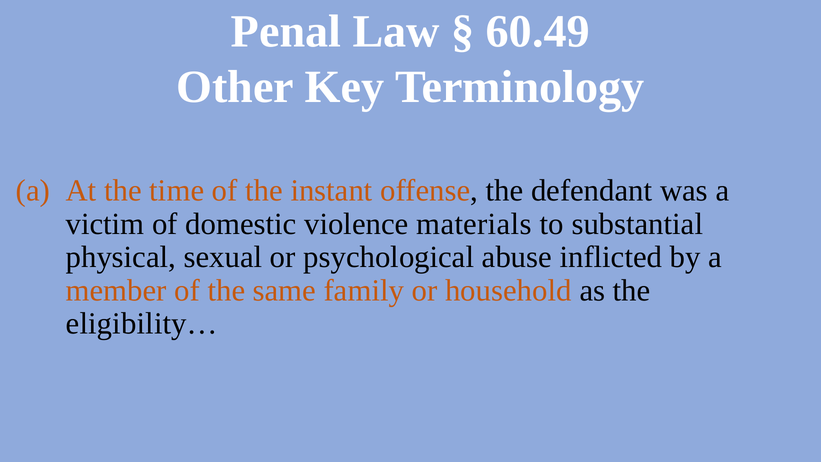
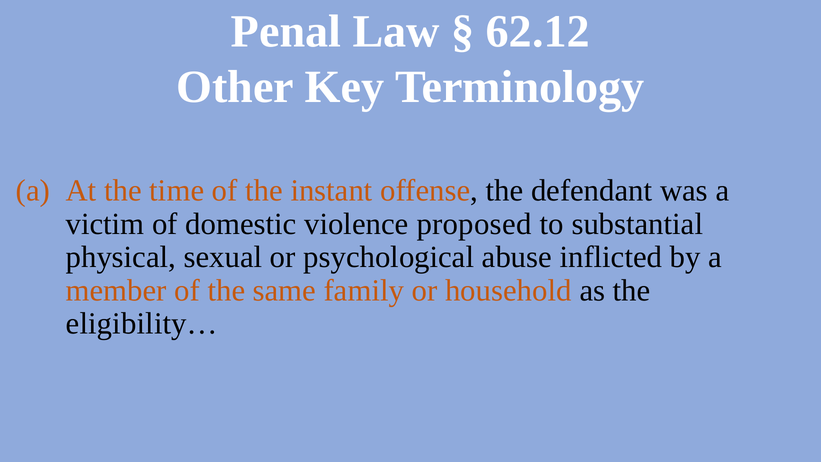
60.49: 60.49 -> 62.12
materials: materials -> proposed
